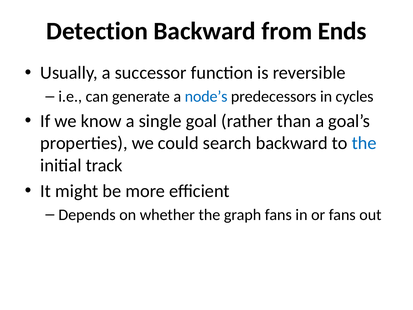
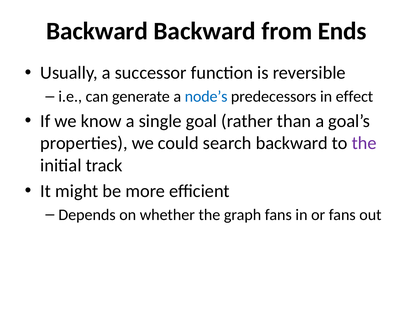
Detection at (97, 31): Detection -> Backward
cycles: cycles -> effect
the at (364, 143) colour: blue -> purple
